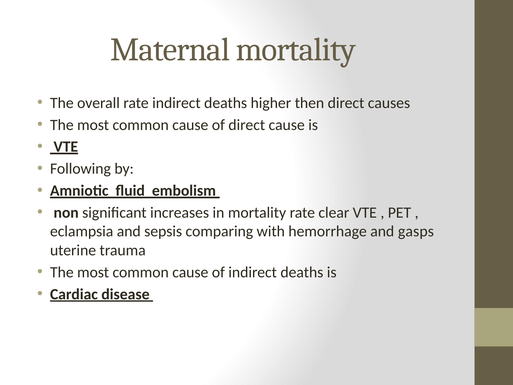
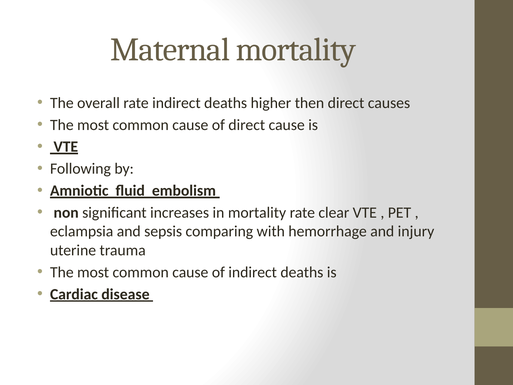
gasps: gasps -> injury
